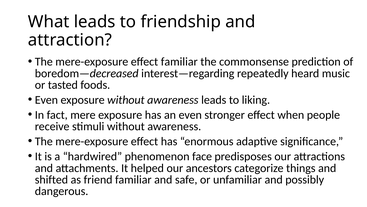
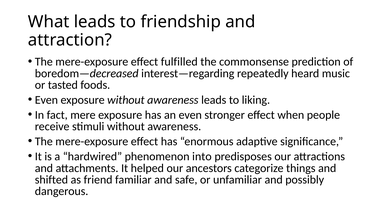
effect familiar: familiar -> fulfilled
face: face -> into
